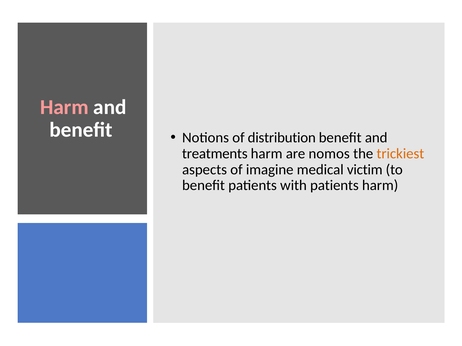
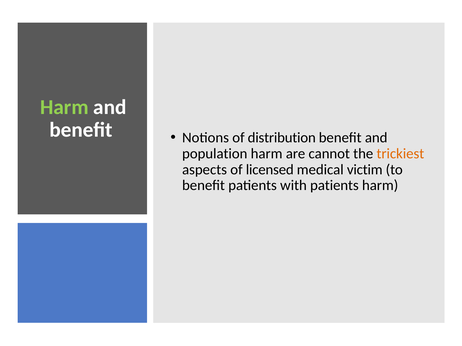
Harm at (64, 107) colour: pink -> light green
treatments: treatments -> population
nomos: nomos -> cannot
imagine: imagine -> licensed
